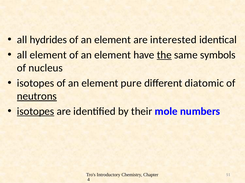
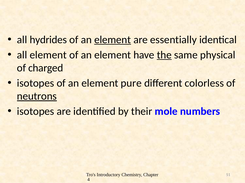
element at (113, 40) underline: none -> present
interested: interested -> essentially
symbols: symbols -> physical
nucleus: nucleus -> charged
diatomic: diatomic -> colorless
isotopes at (36, 112) underline: present -> none
